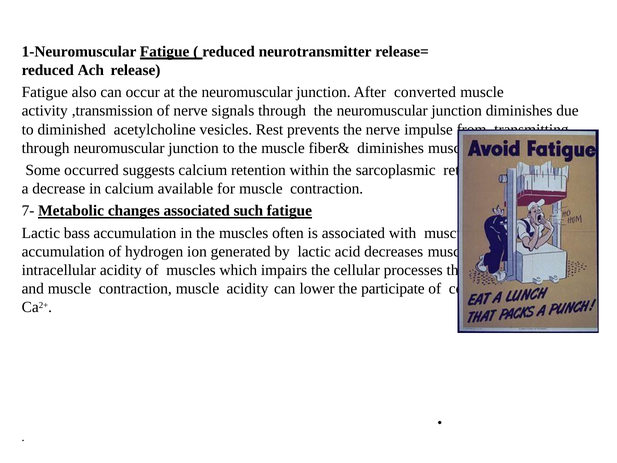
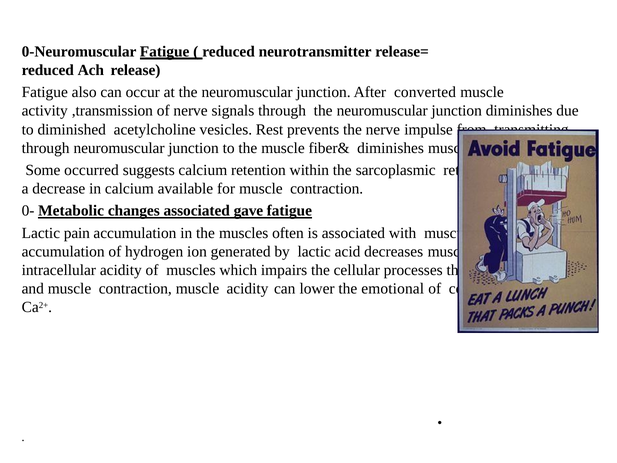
1-Neuromuscular: 1-Neuromuscular -> 0-Neuromuscular
7-: 7- -> 0-
such: such -> gave
bass: bass -> pain
participate: participate -> emotional
